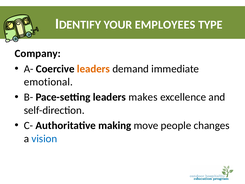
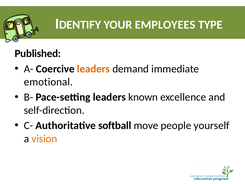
Company: Company -> Published
makes: makes -> known
making: making -> softball
changes: changes -> yourself
vision colour: blue -> orange
